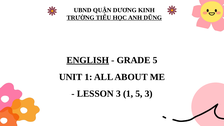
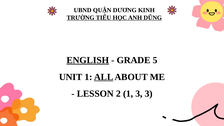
ALL underline: none -> present
LESSON 3: 3 -> 2
1 5: 5 -> 3
